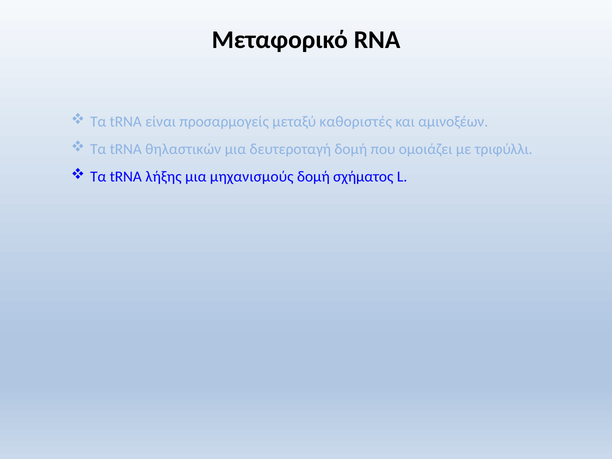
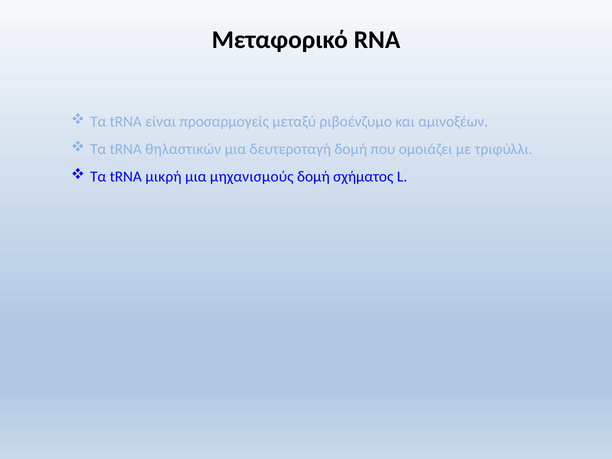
καθοριστές: καθοριστές -> ριβοένζυμο
λήξης: λήξης -> μικρή
